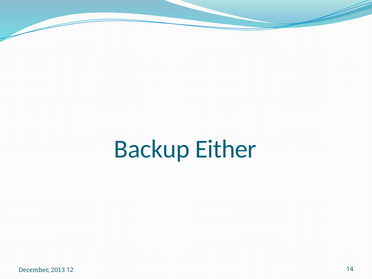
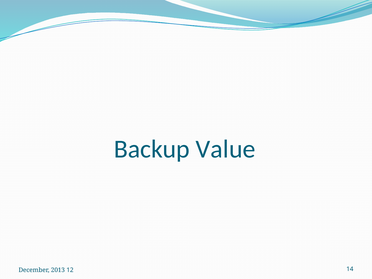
Either: Either -> Value
